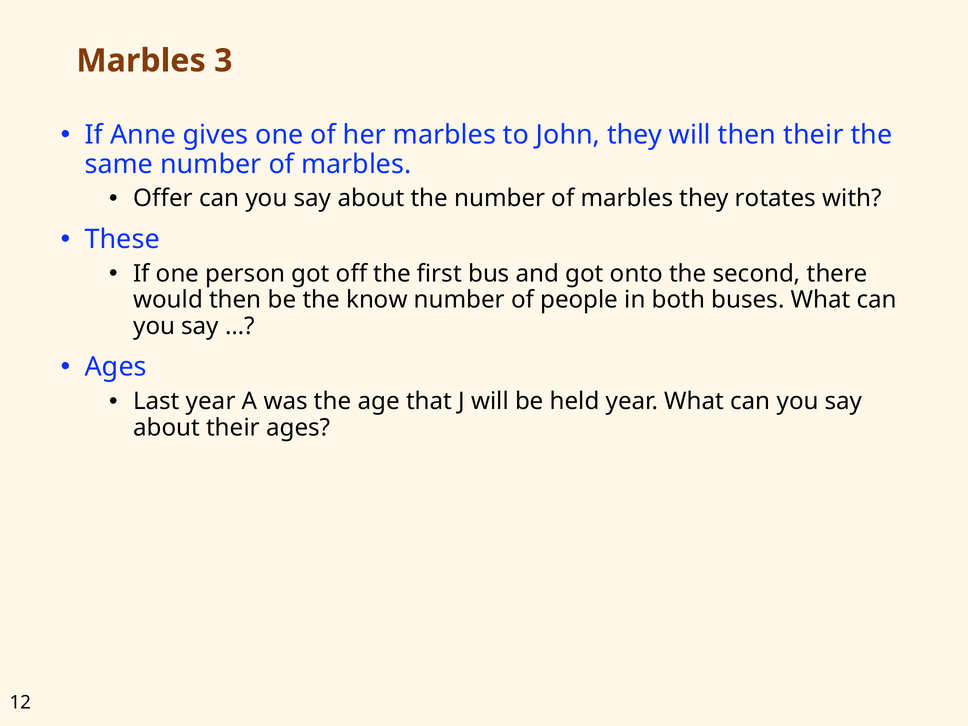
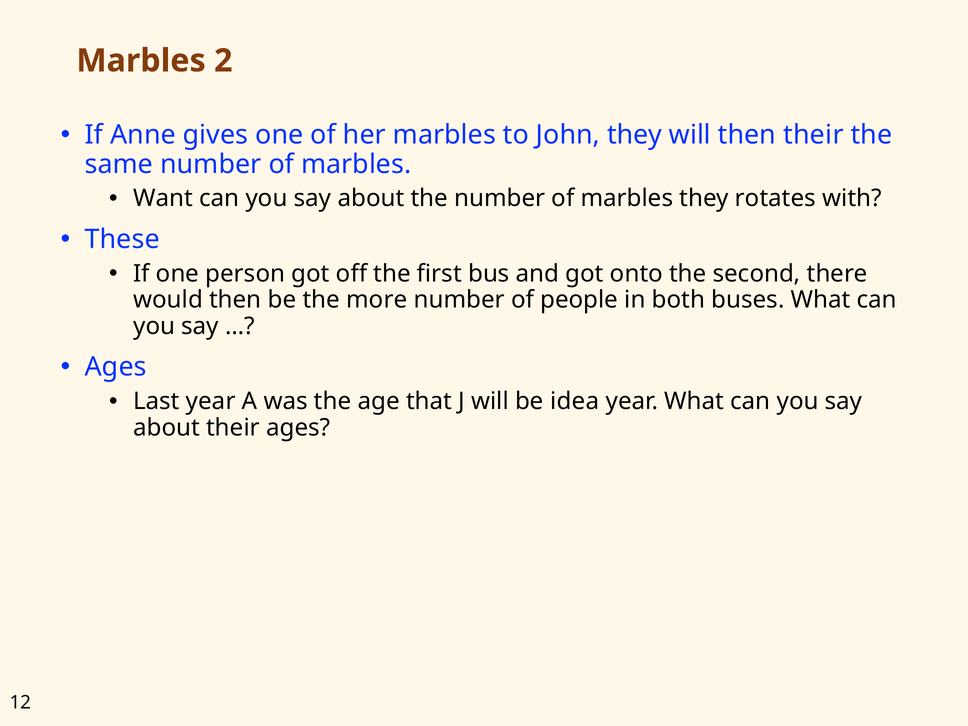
3: 3 -> 2
Offer: Offer -> Want
know: know -> more
held: held -> idea
